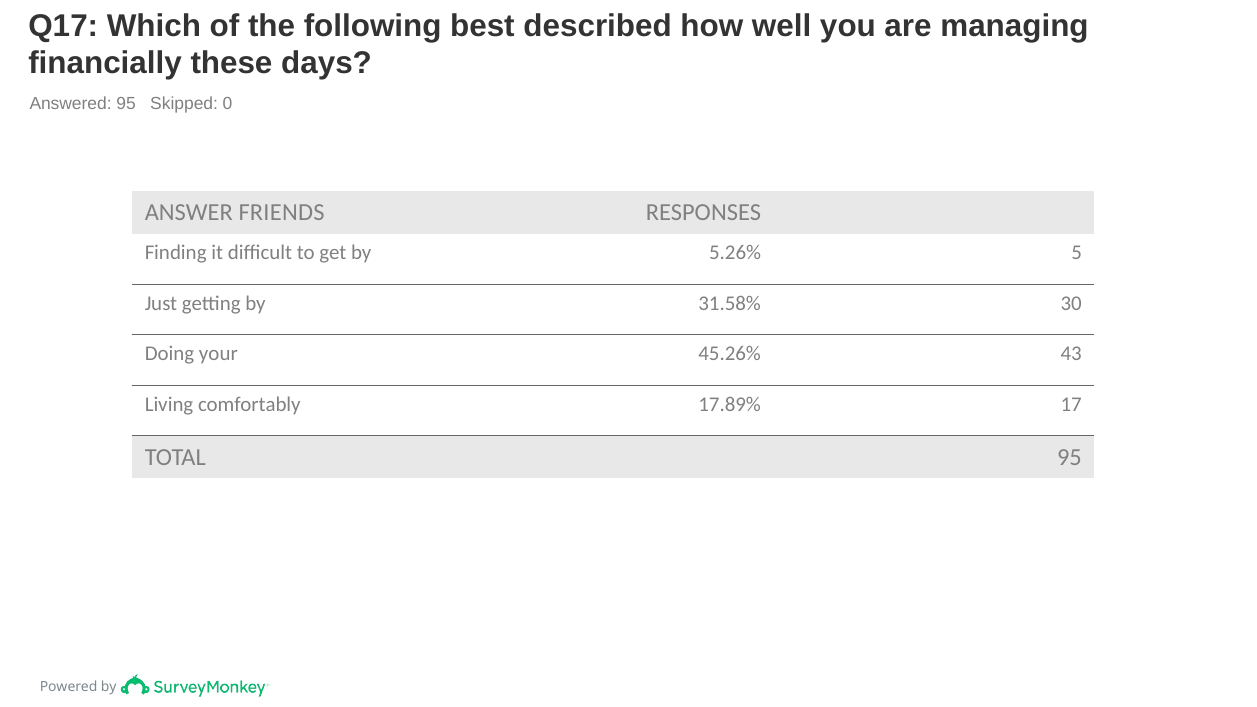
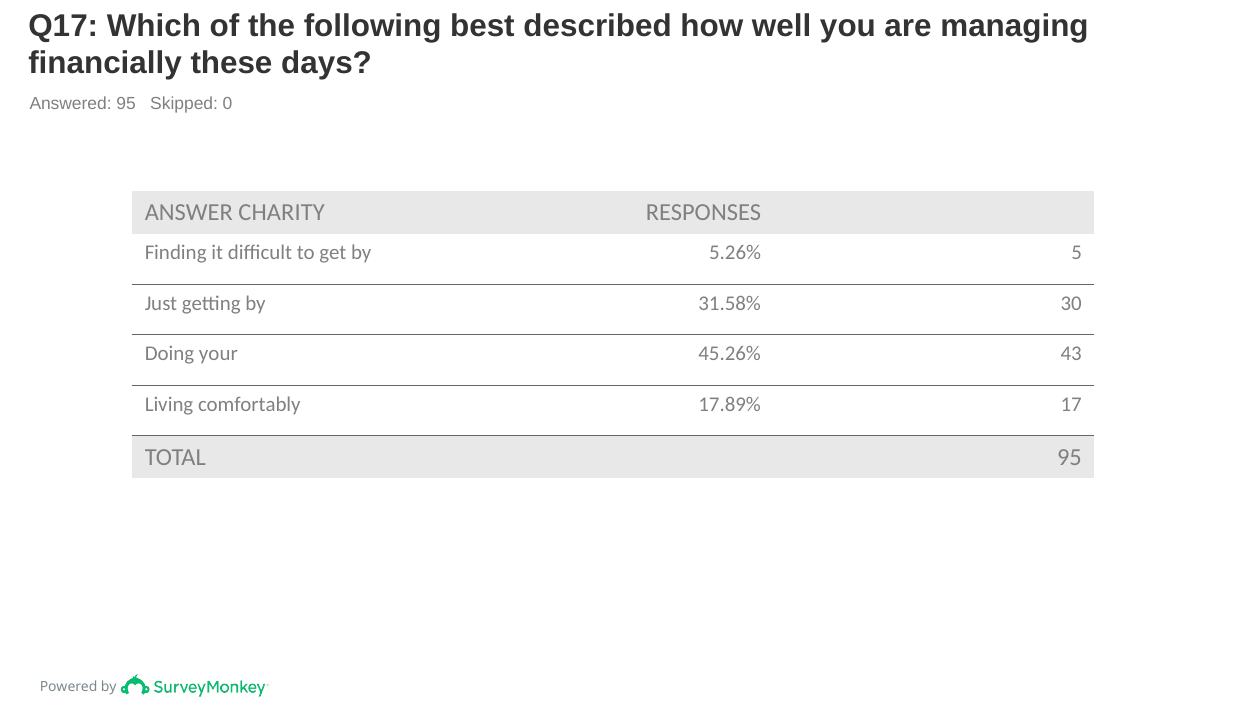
FRIENDS: FRIENDS -> CHARITY
